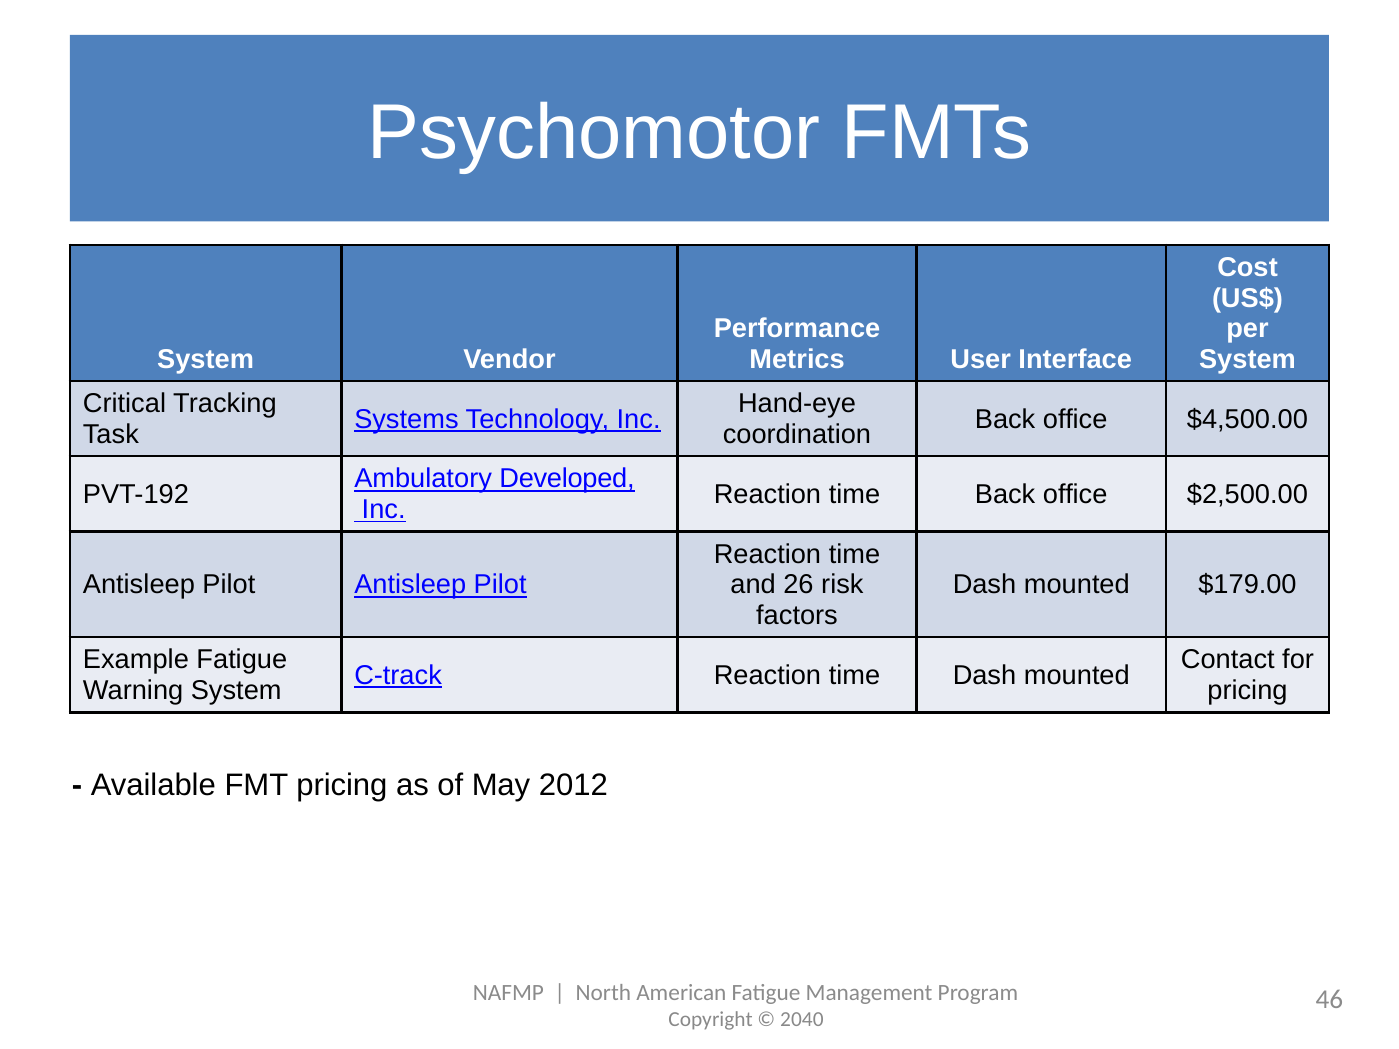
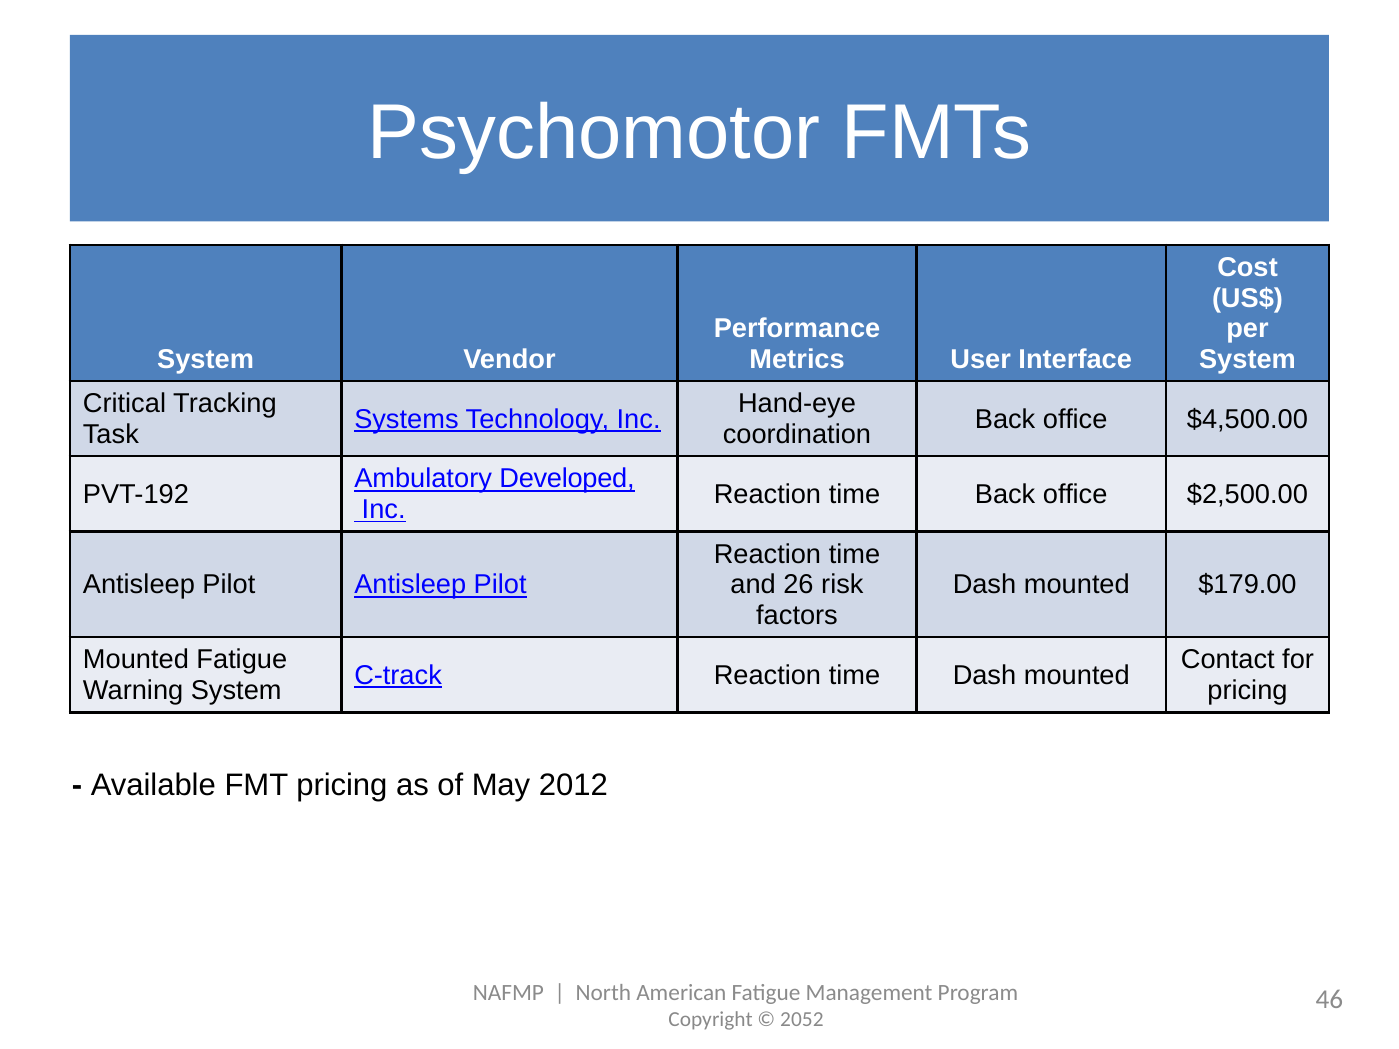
Example at (136, 660): Example -> Mounted
2040: 2040 -> 2052
